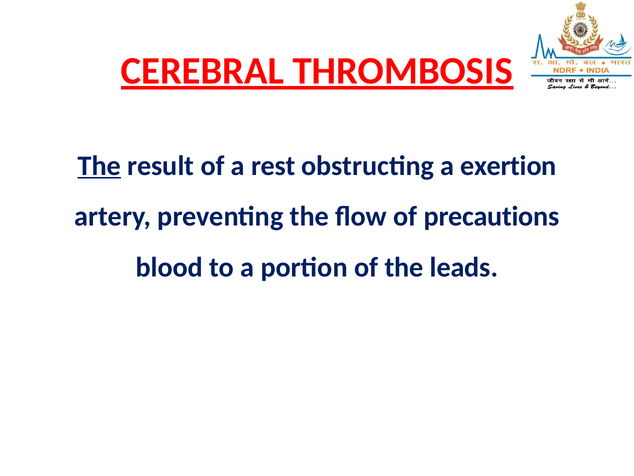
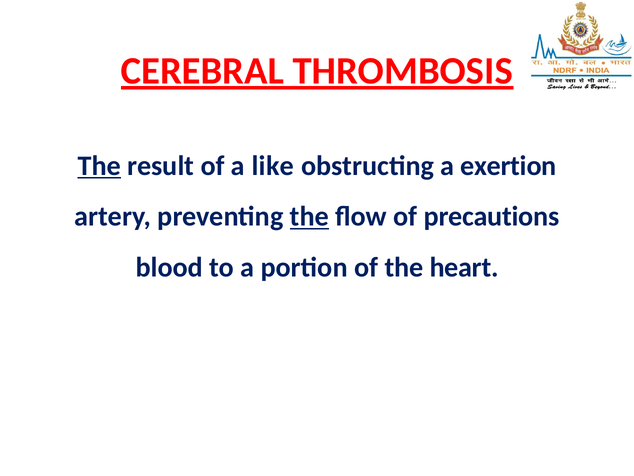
rest: rest -> like
the at (309, 216) underline: none -> present
leads: leads -> heart
